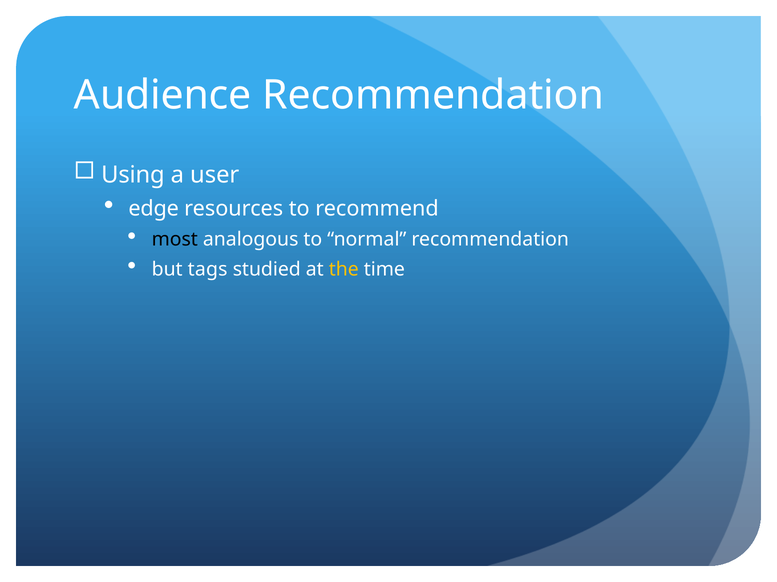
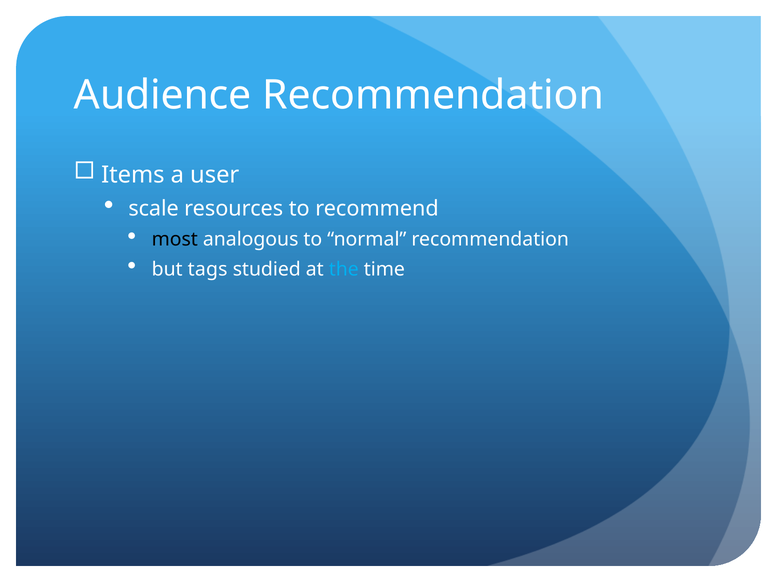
Using: Using -> Items
edge: edge -> scale
the colour: yellow -> light blue
